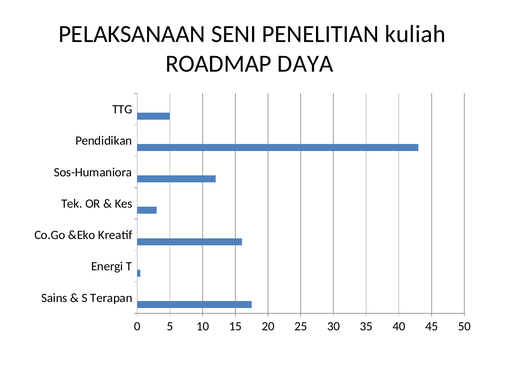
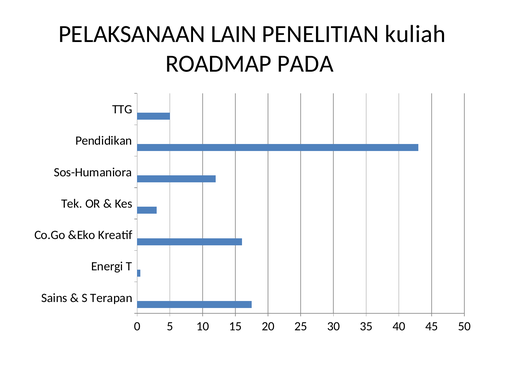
SENI: SENI -> LAIN
DAYA: DAYA -> PADA
